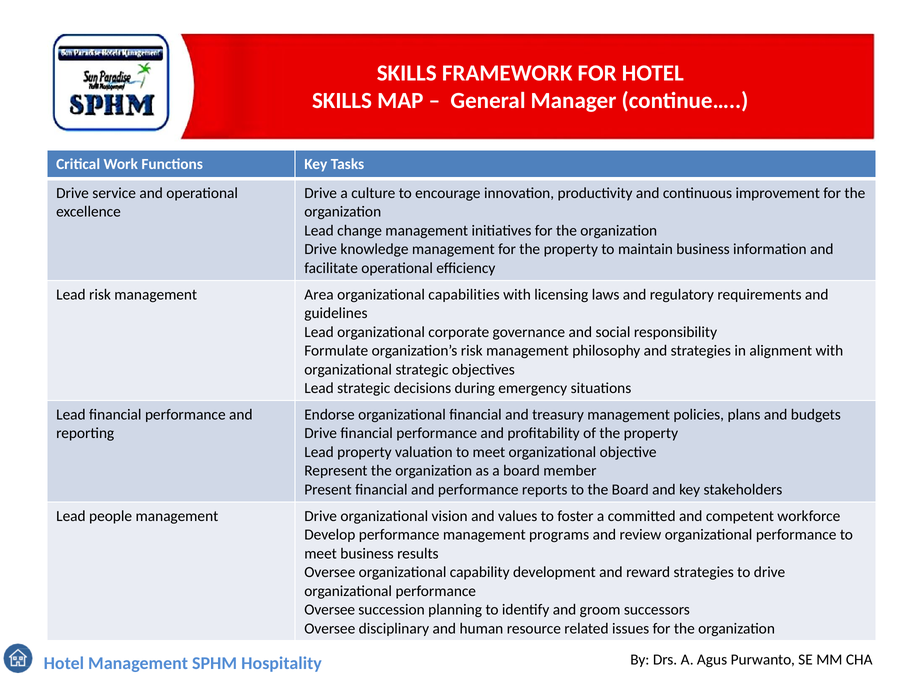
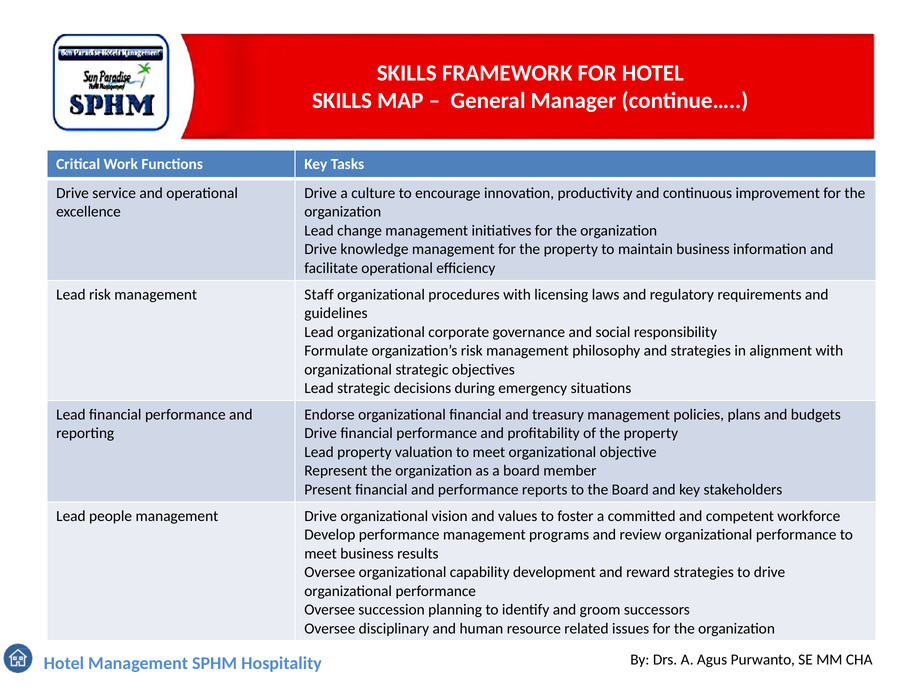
Area: Area -> Staff
capabilities: capabilities -> procedures
